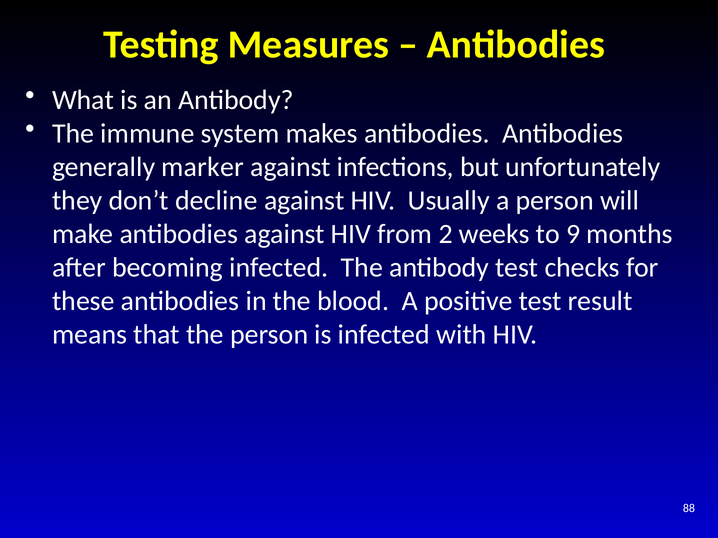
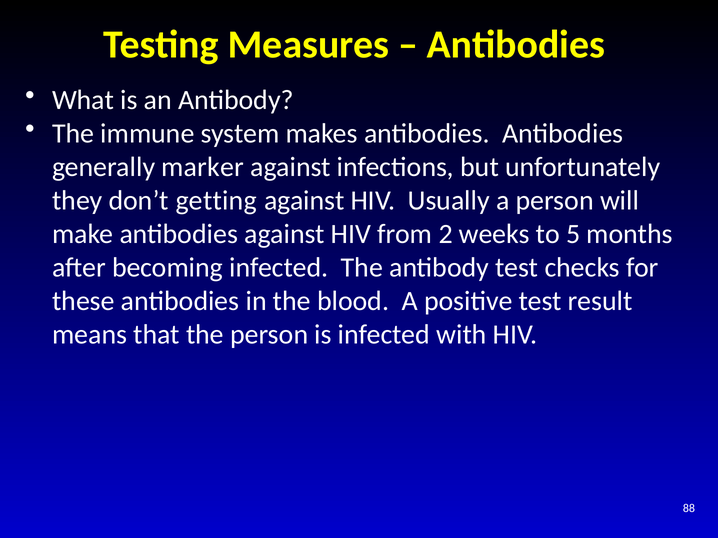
decline: decline -> getting
9: 9 -> 5
